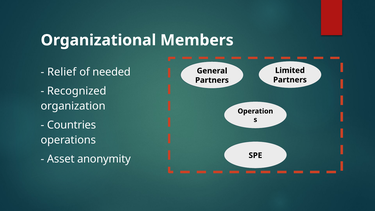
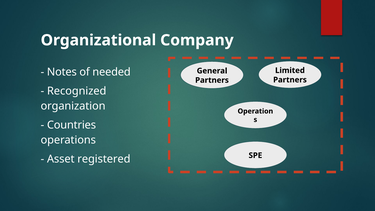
Members: Members -> Company
Relief: Relief -> Notes
anonymity: anonymity -> registered
